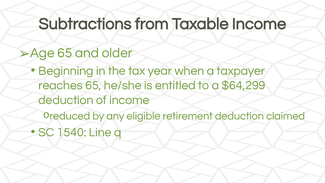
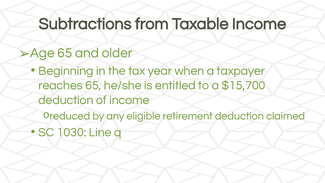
$64,299: $64,299 -> $15,700
1540: 1540 -> 1030
